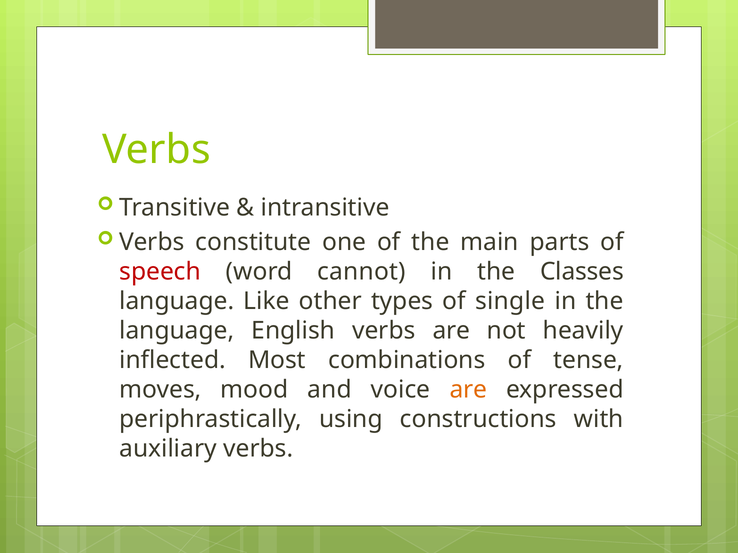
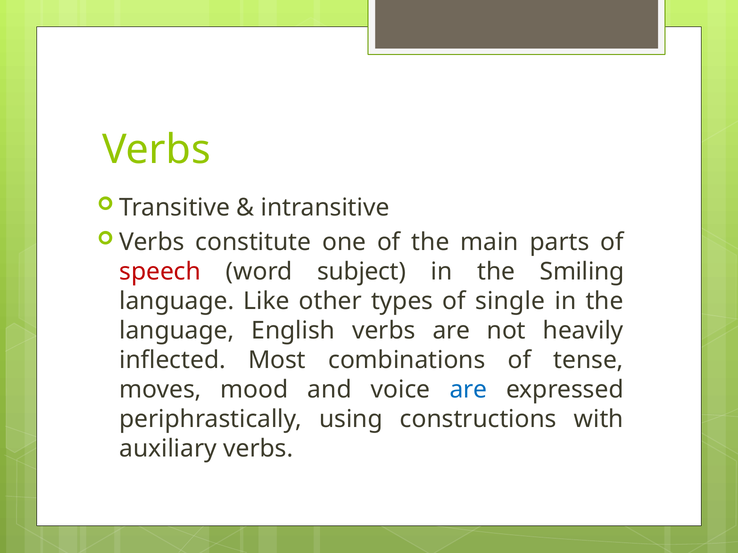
cannot: cannot -> subject
Classes: Classes -> Smiling
are at (468, 390) colour: orange -> blue
